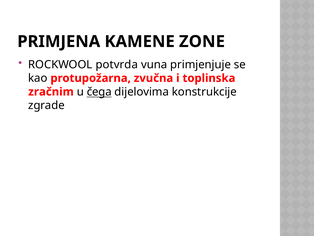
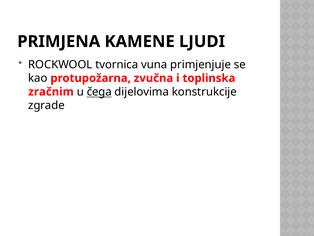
ZONE: ZONE -> LJUDI
potvrda: potvrda -> tvornica
